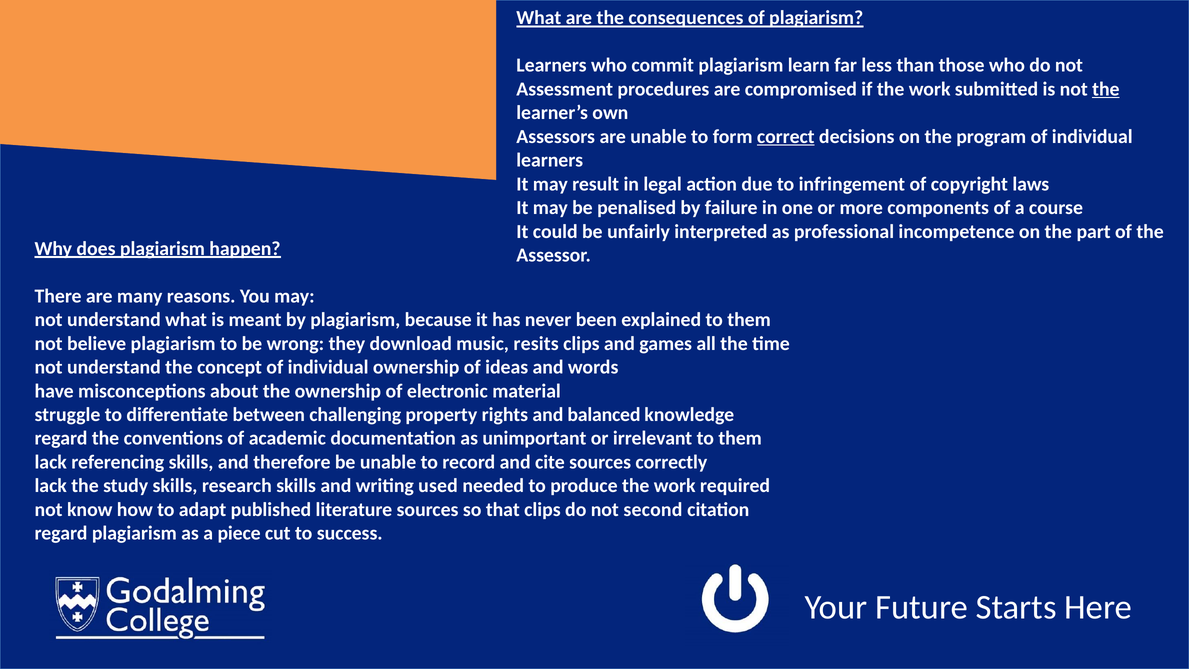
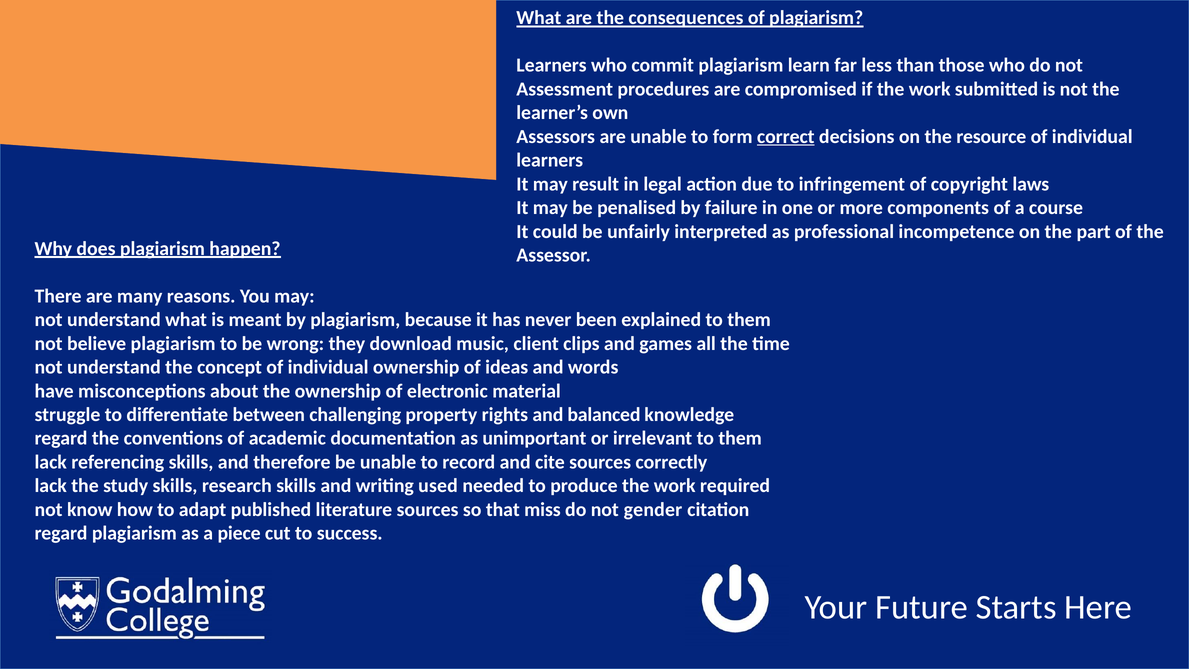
the at (1106, 89) underline: present -> none
program: program -> resource
resits: resits -> client
that clips: clips -> miss
second: second -> gender
